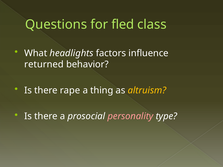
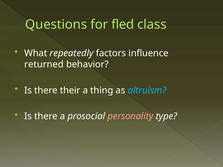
headlights: headlights -> repeatedly
rape: rape -> their
altruism colour: yellow -> light blue
